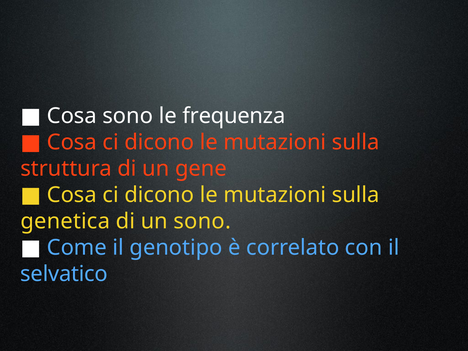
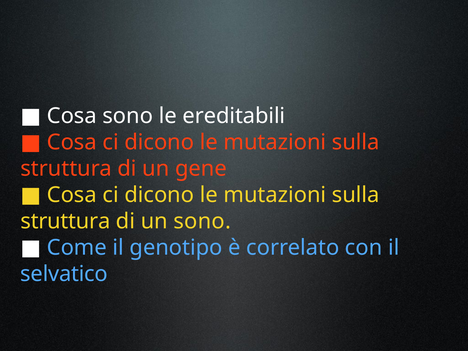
frequenza: frequenza -> ereditabili
genetica at (65, 221): genetica -> struttura
